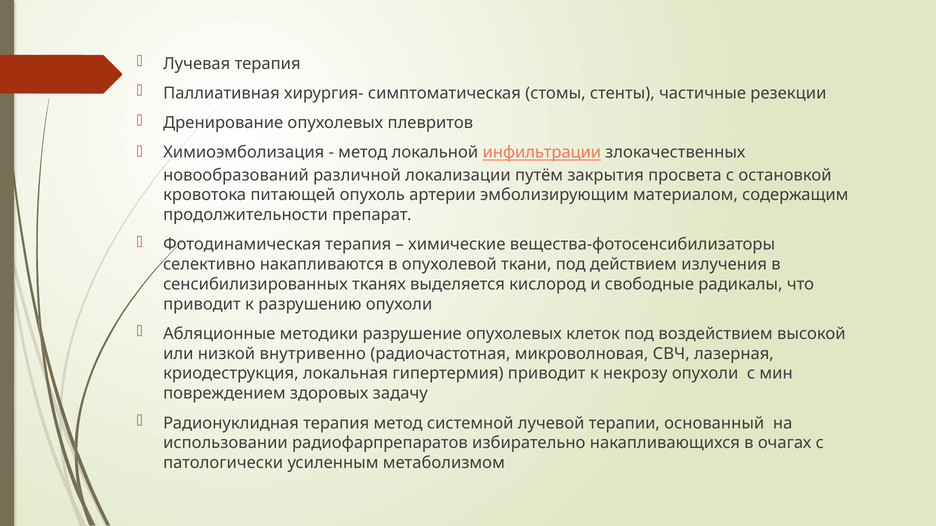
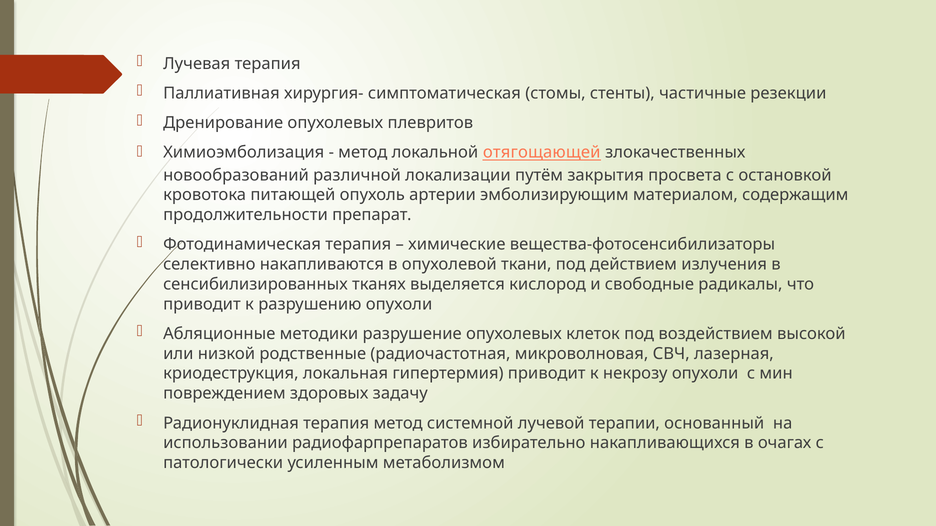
инфильтрации: инфильтрации -> отягощающей
внутривенно: внутривенно -> родственные
